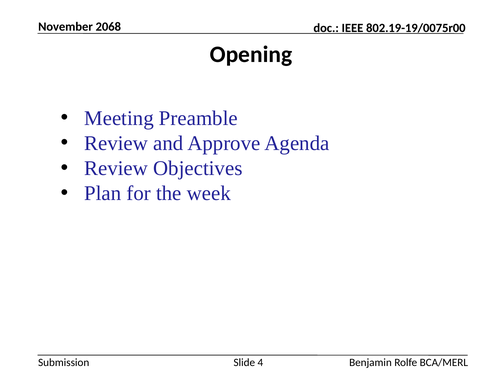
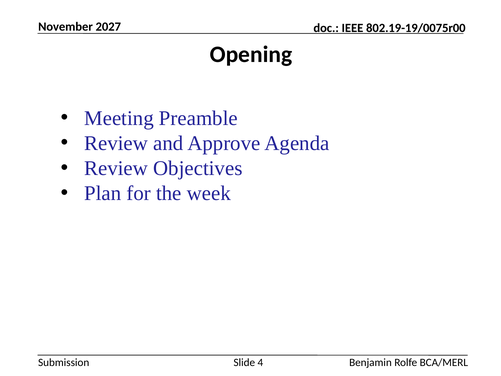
2068: 2068 -> 2027
